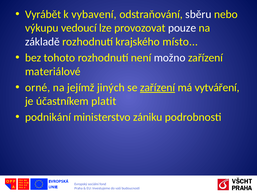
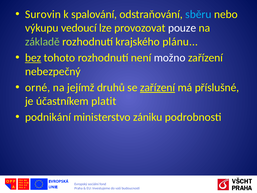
Vyrábět: Vyrábět -> Surovin
vybavení: vybavení -> spalování
sběru colour: white -> light blue
základě colour: white -> light green
místo: místo -> plánu
bez underline: none -> present
materiálové: materiálové -> nebezpečný
jiných: jiných -> druhů
vytváření: vytváření -> příslušné
